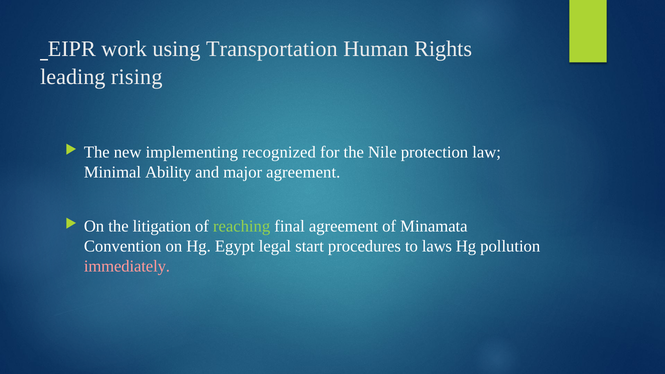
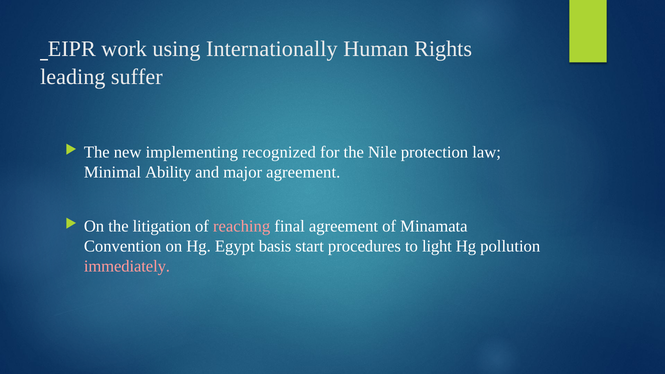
Transportation: Transportation -> Internationally
rising: rising -> suffer
reaching colour: light green -> pink
legal: legal -> basis
laws: laws -> light
